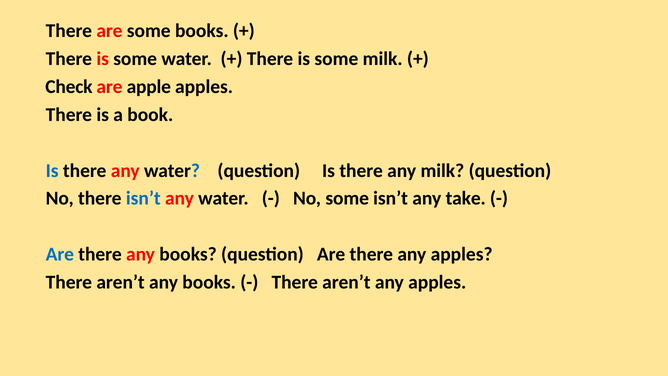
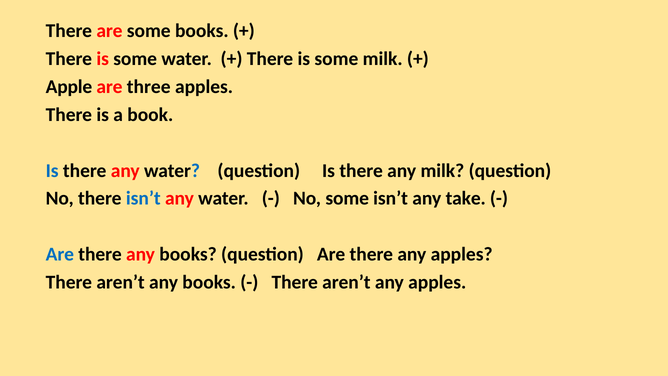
Check: Check -> Apple
apple: apple -> three
